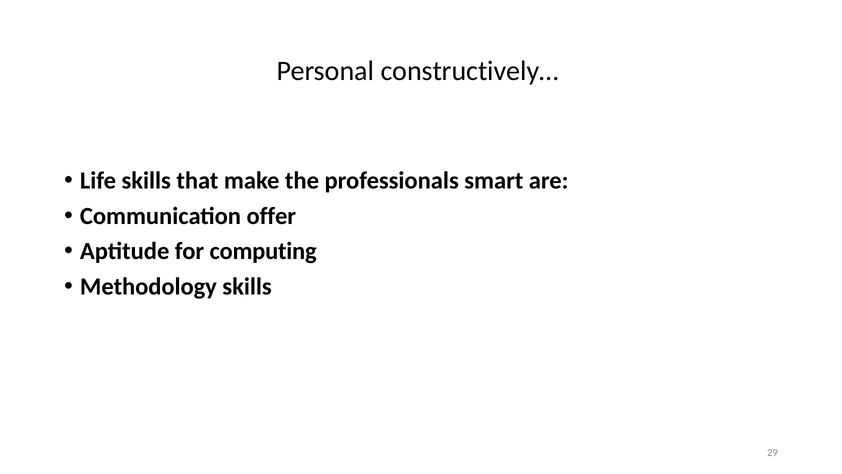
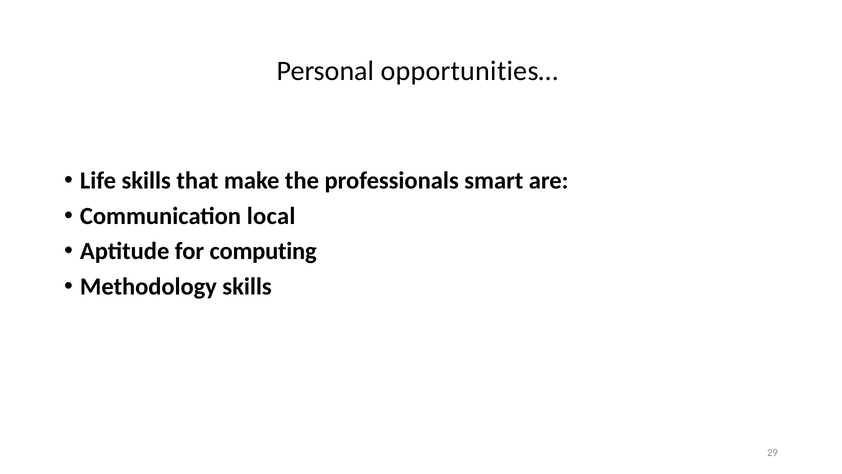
constructively…: constructively… -> opportunities…
offer: offer -> local
